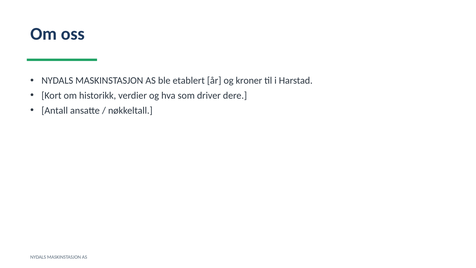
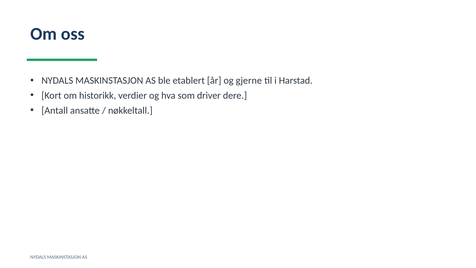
kroner: kroner -> gjerne
